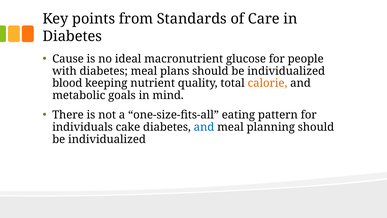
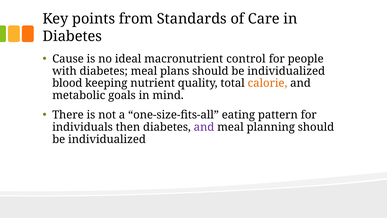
glucose: glucose -> control
cake: cake -> then
and at (204, 127) colour: blue -> purple
